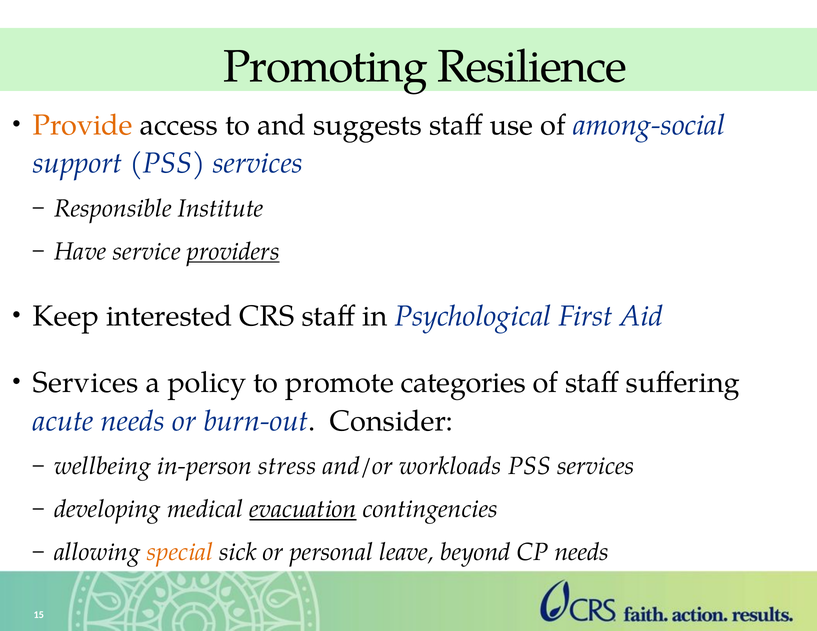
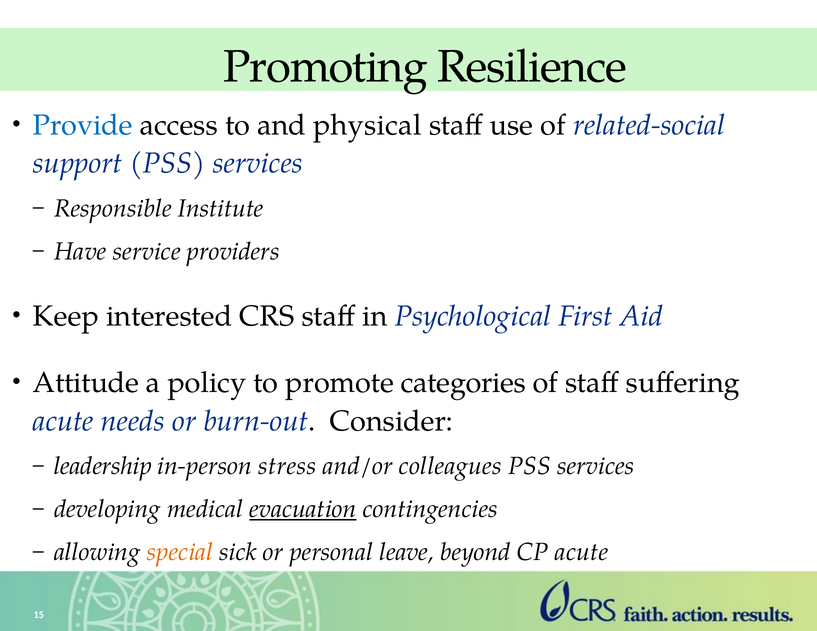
Provide colour: orange -> blue
suggests: suggests -> physical
among-social: among-social -> related-social
providers underline: present -> none
Services at (86, 383): Services -> Attitude
wellbeing: wellbeing -> leadership
workloads: workloads -> colleagues
CP needs: needs -> acute
